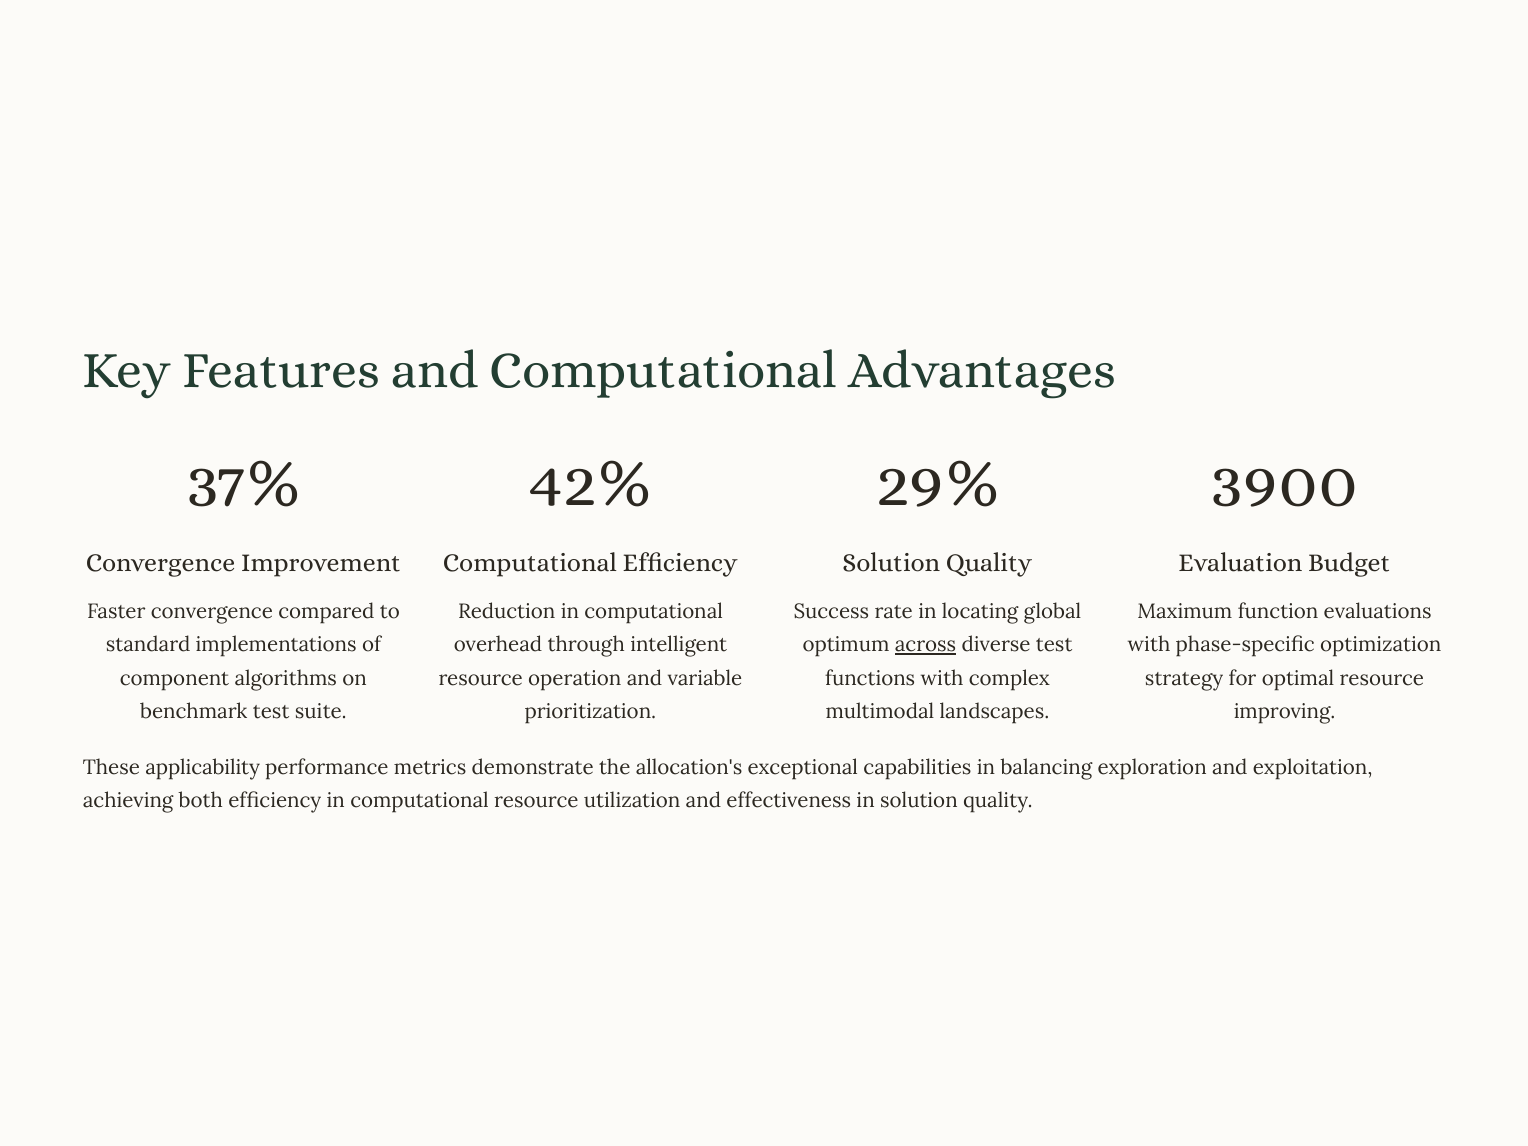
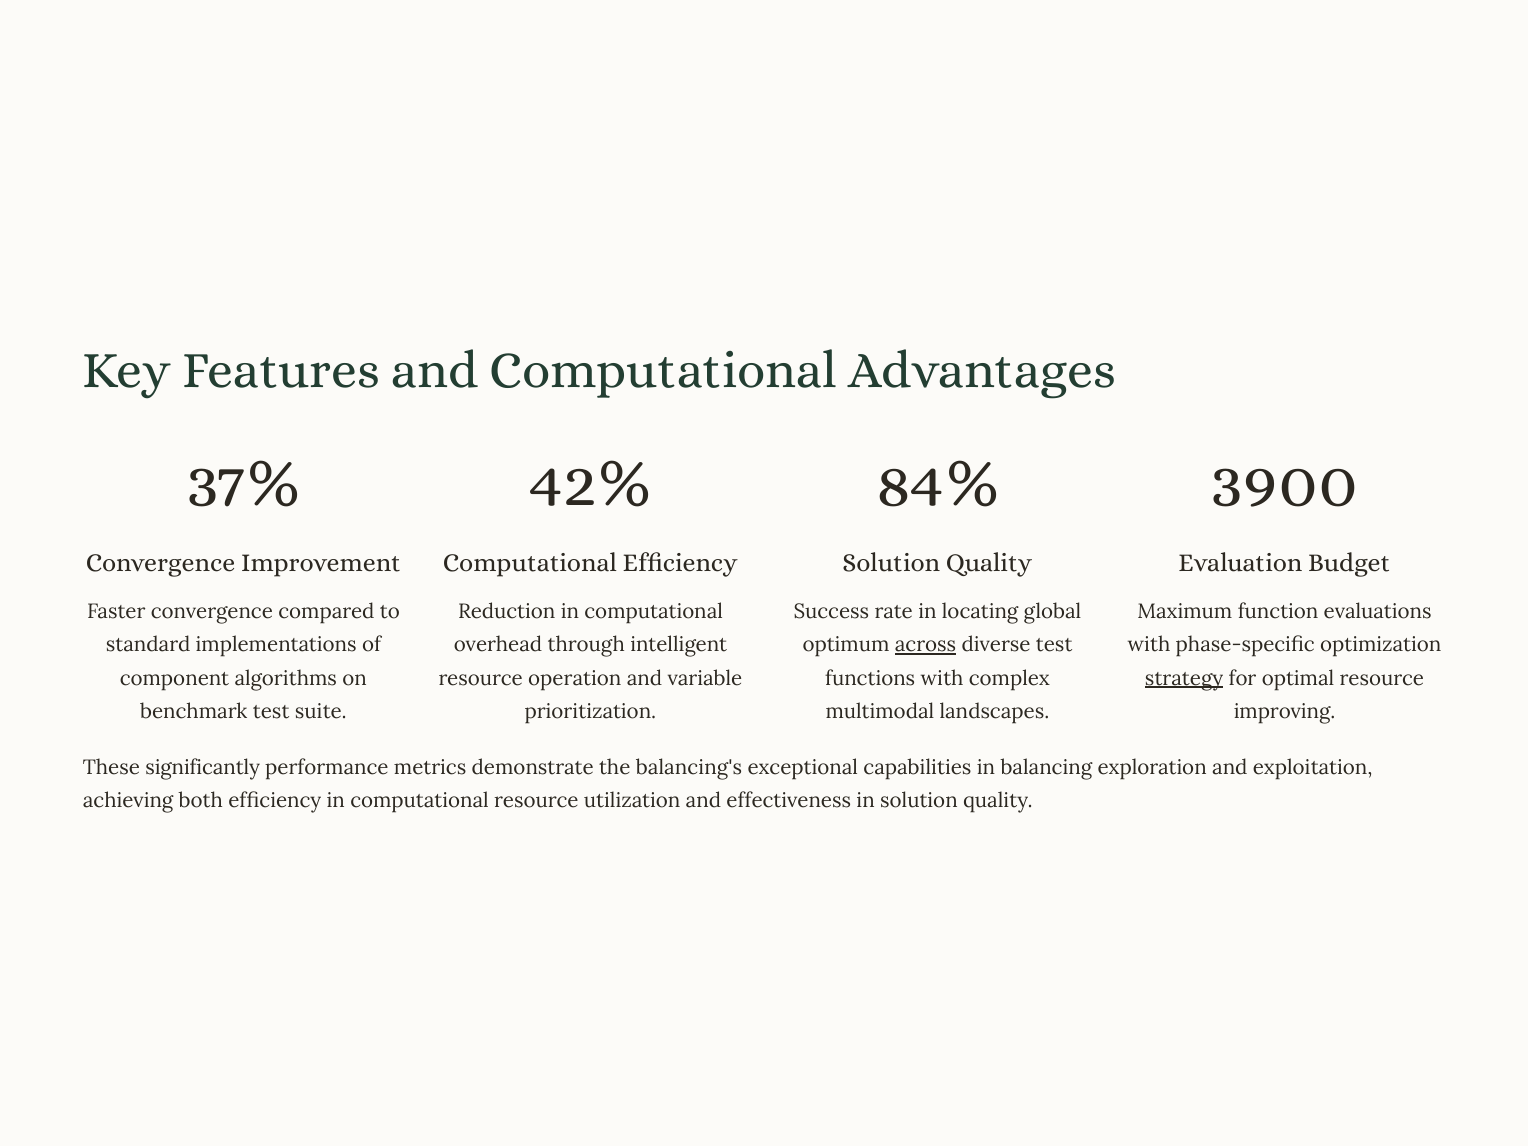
29%: 29% -> 84%
strategy underline: none -> present
applicability: applicability -> significantly
allocation's: allocation's -> balancing's
